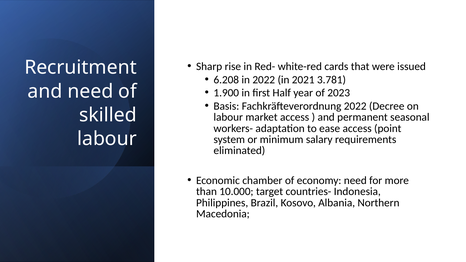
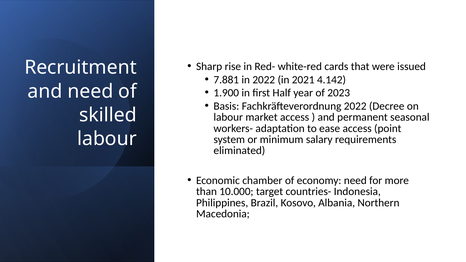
6.208: 6.208 -> 7.881
3.781: 3.781 -> 4.142
